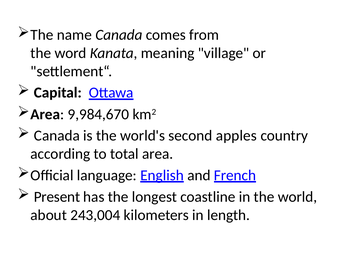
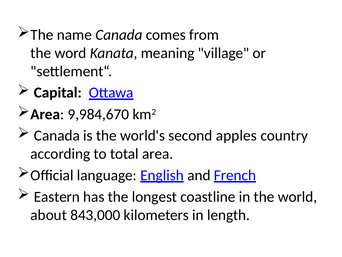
Present: Present -> Eastern
243,004: 243,004 -> 843,000
